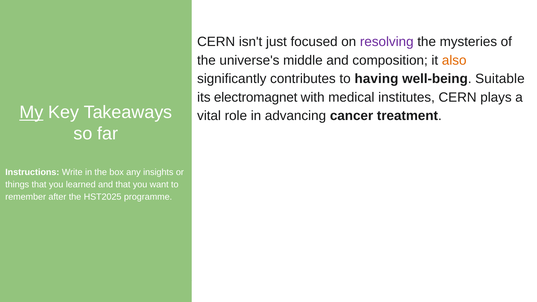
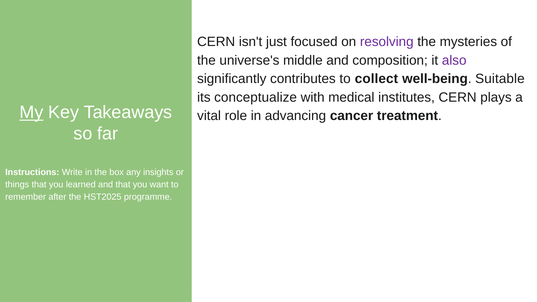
also colour: orange -> purple
having: having -> collect
electromagnet: electromagnet -> conceptualize
